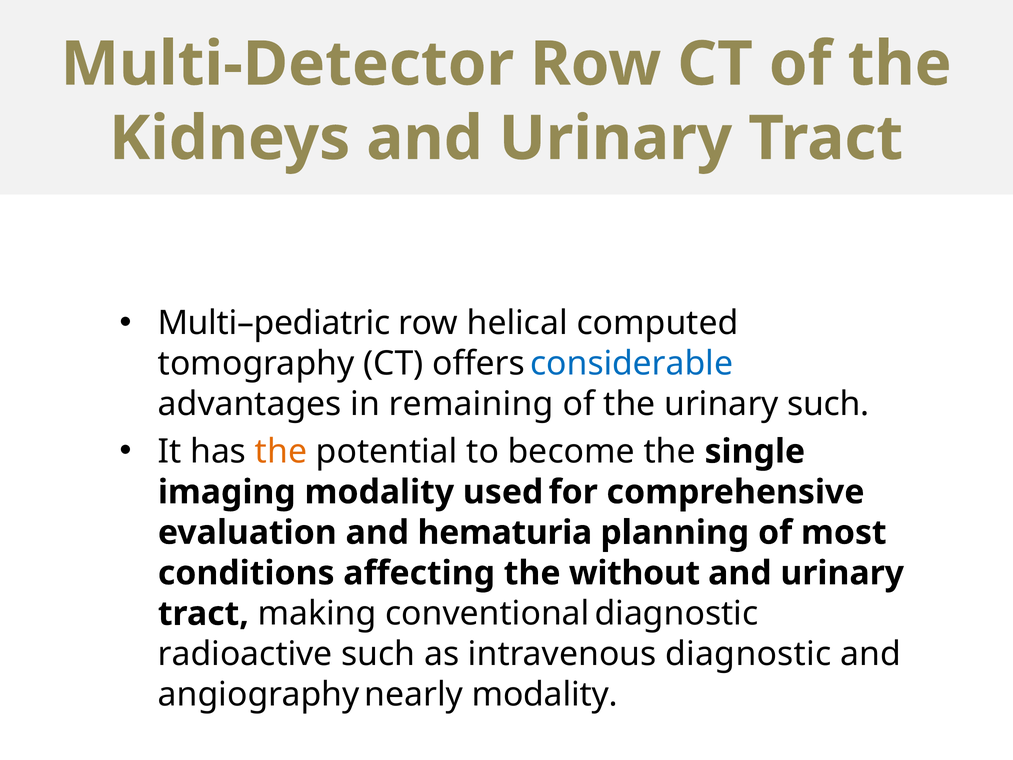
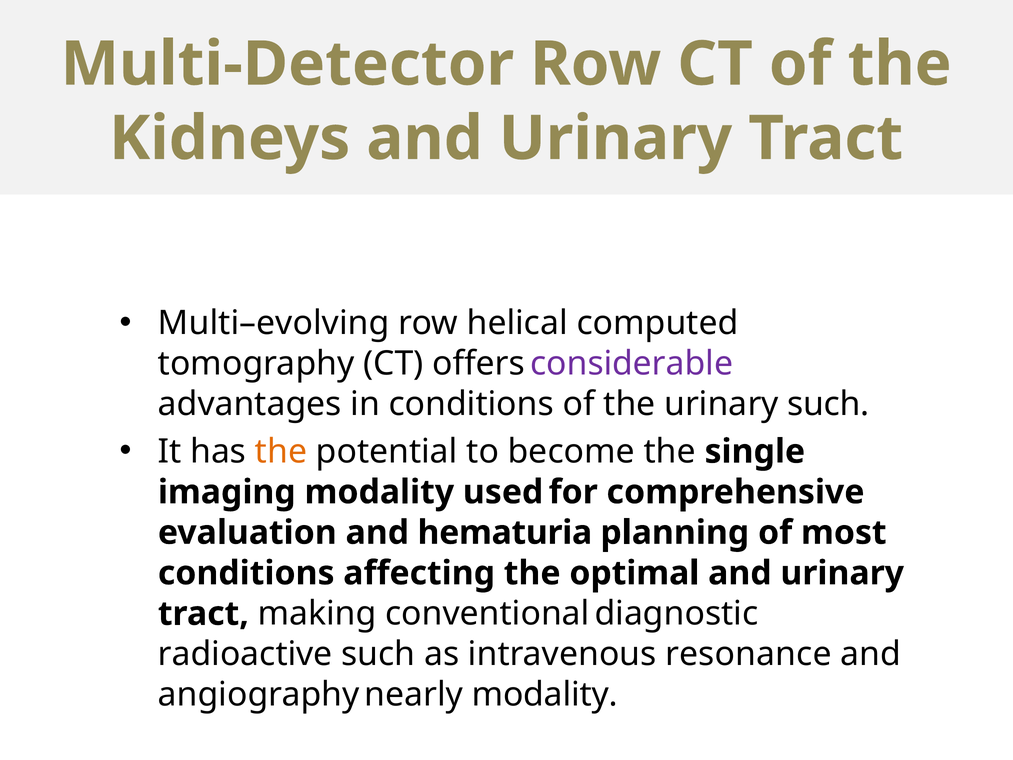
Multi–pediatric: Multi–pediatric -> Multi–evolving
considerable colour: blue -> purple
in remaining: remaining -> conditions
without: without -> optimal
intravenous diagnostic: diagnostic -> resonance
